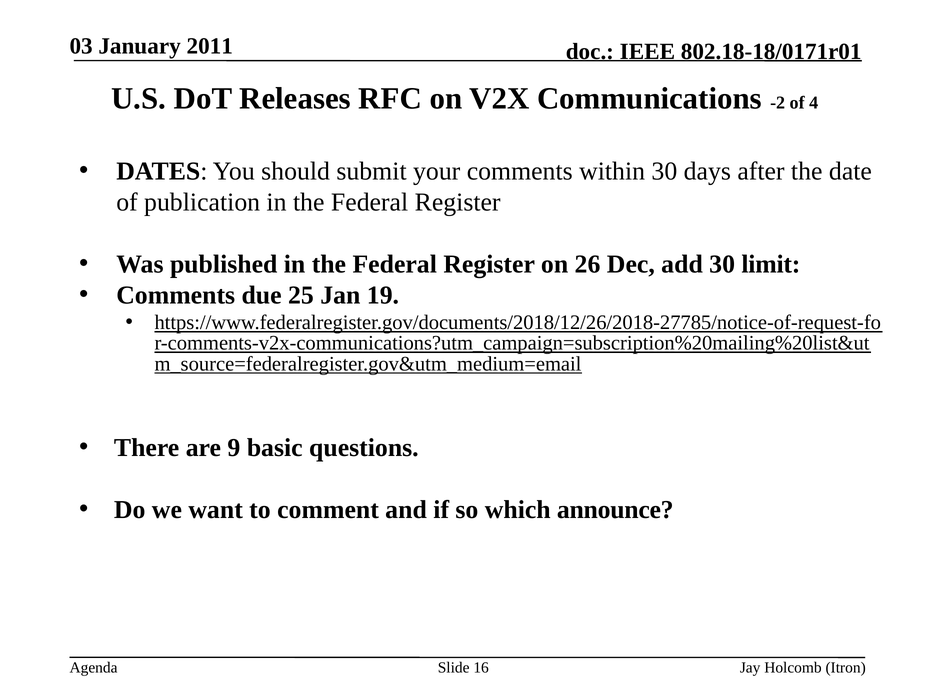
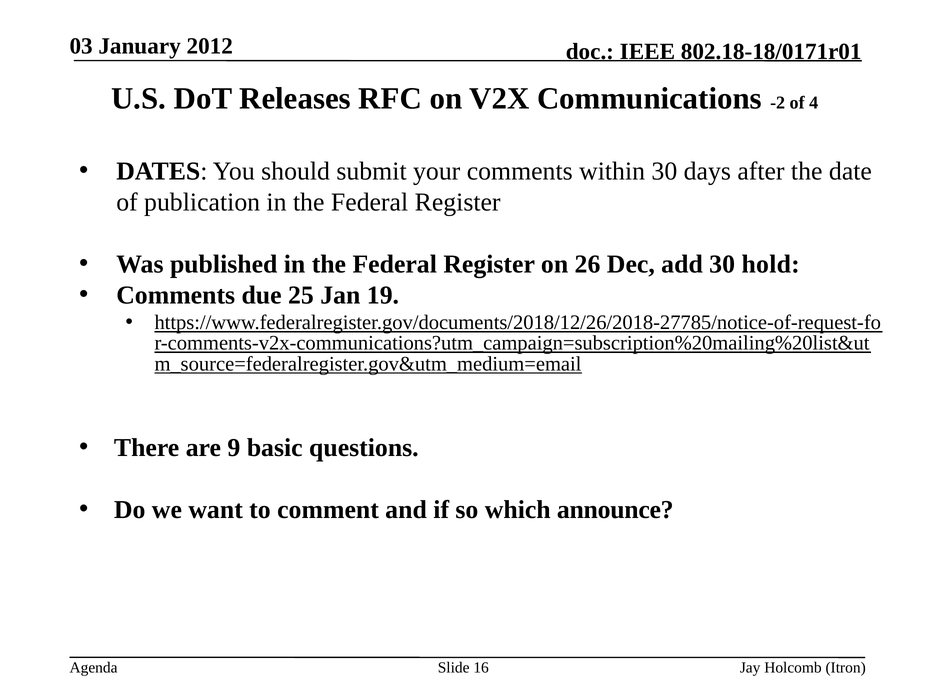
2011: 2011 -> 2012
limit: limit -> hold
